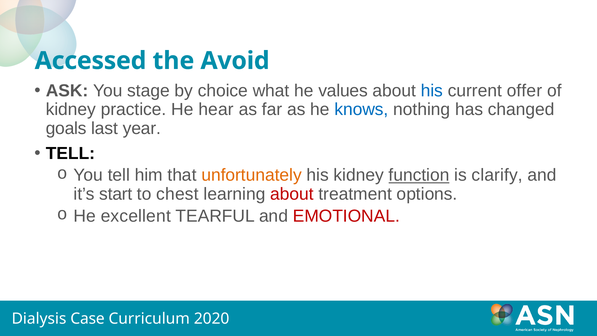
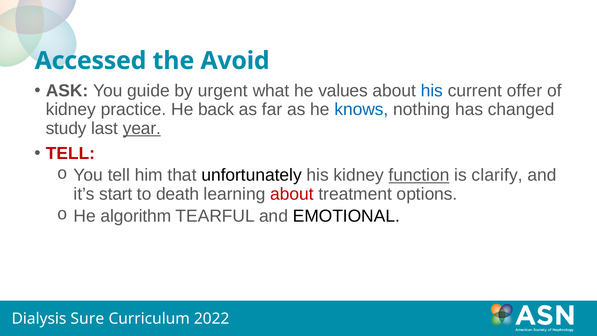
stage: stage -> guide
choice: choice -> urgent
hear: hear -> back
goals: goals -> study
year underline: none -> present
TELL at (70, 153) colour: black -> red
unfortunately colour: orange -> black
chest: chest -> death
excellent: excellent -> algorithm
EMOTIONAL colour: red -> black
Case: Case -> Sure
2020: 2020 -> 2022
